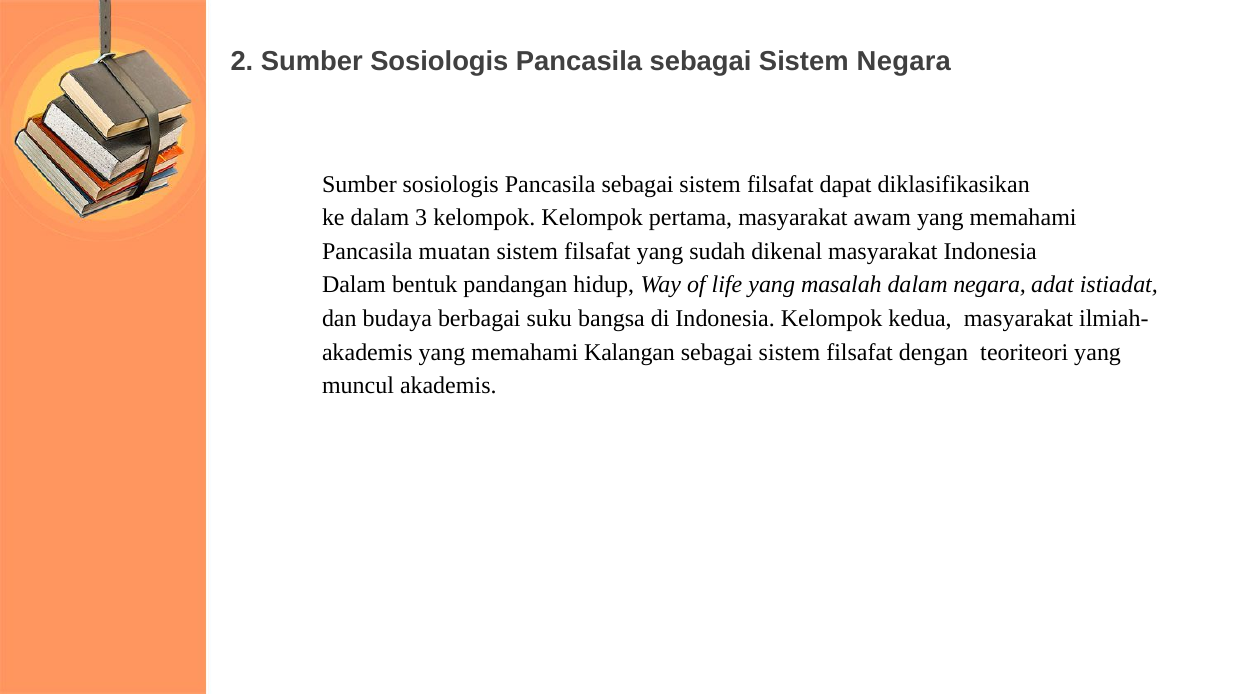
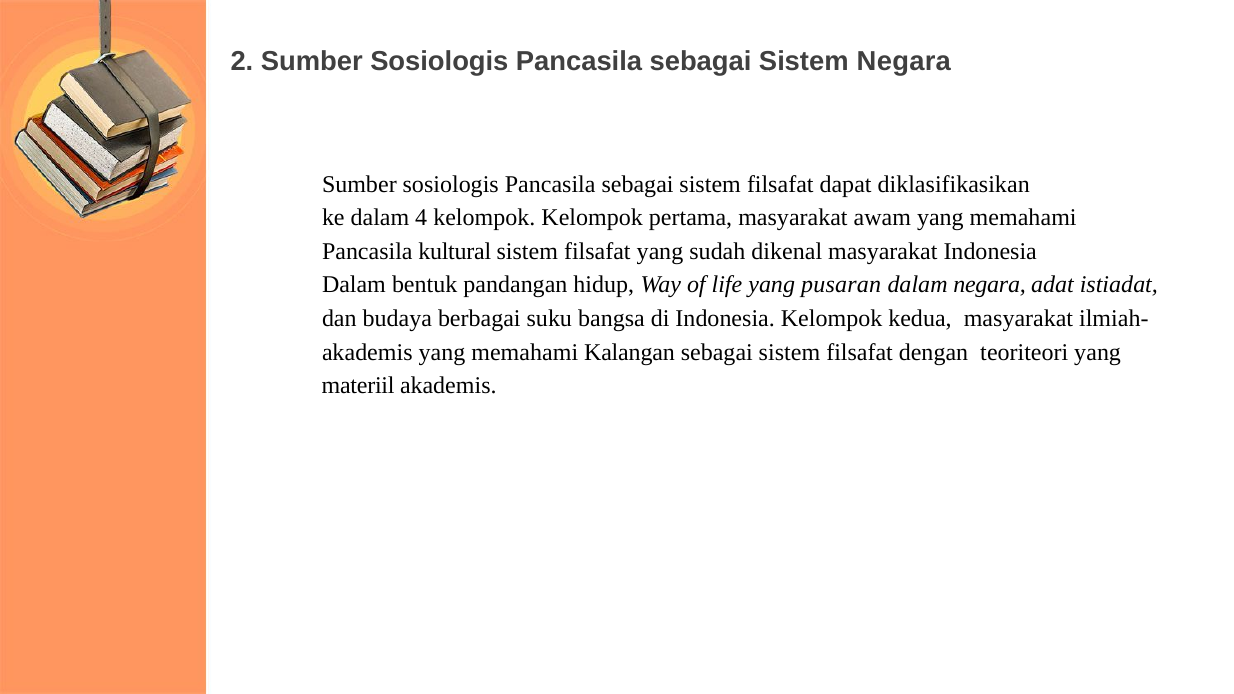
3: 3 -> 4
muatan: muatan -> kultural
masalah: masalah -> pusaran
muncul: muncul -> materiil
